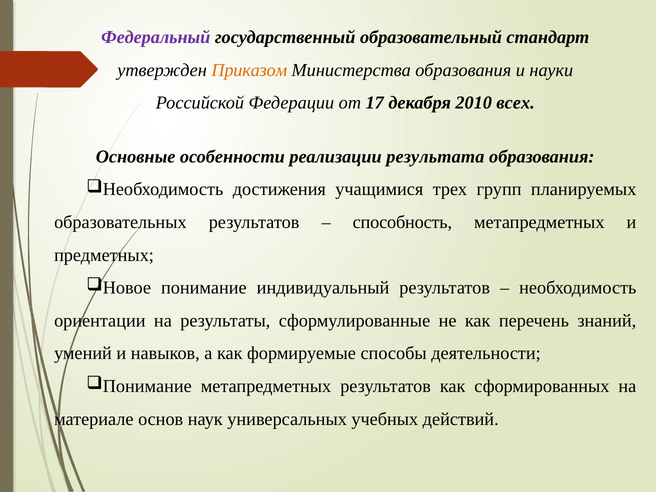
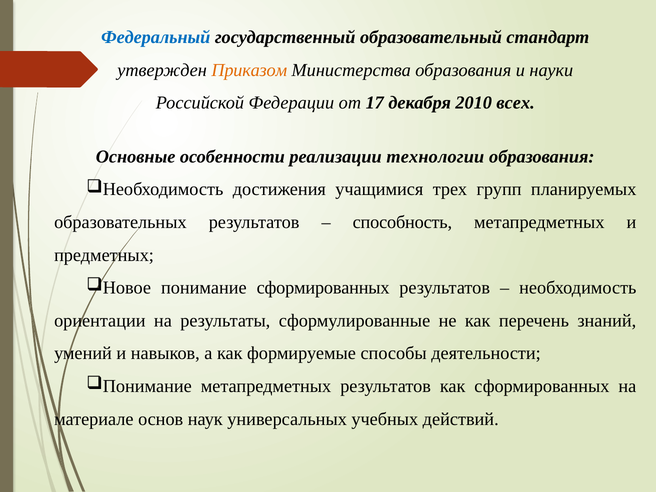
Федеральный colour: purple -> blue
результата: результата -> технологии
понимание индивидуальный: индивидуальный -> сформированных
